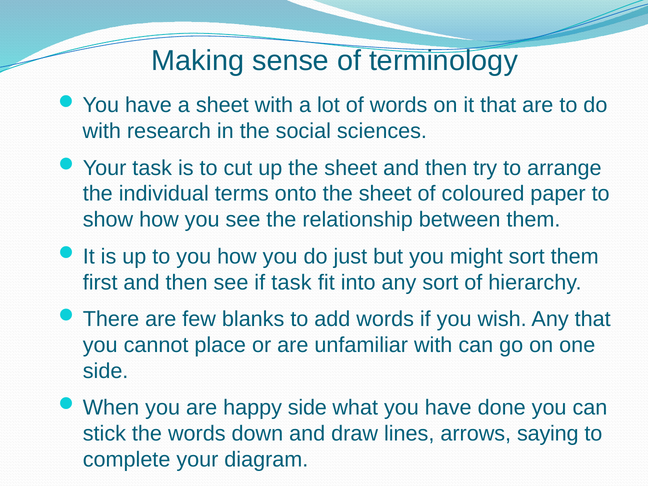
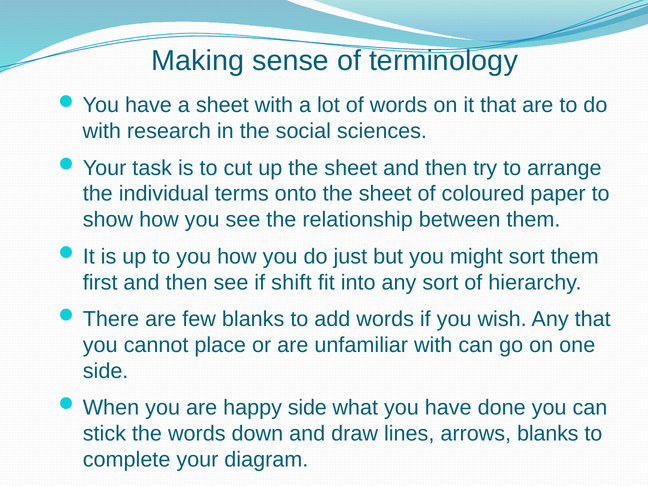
if task: task -> shift
arrows saying: saying -> blanks
